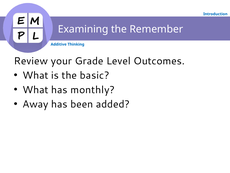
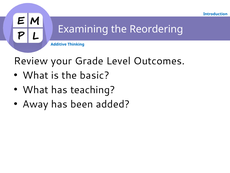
Remember: Remember -> Reordering
monthly: monthly -> teaching
